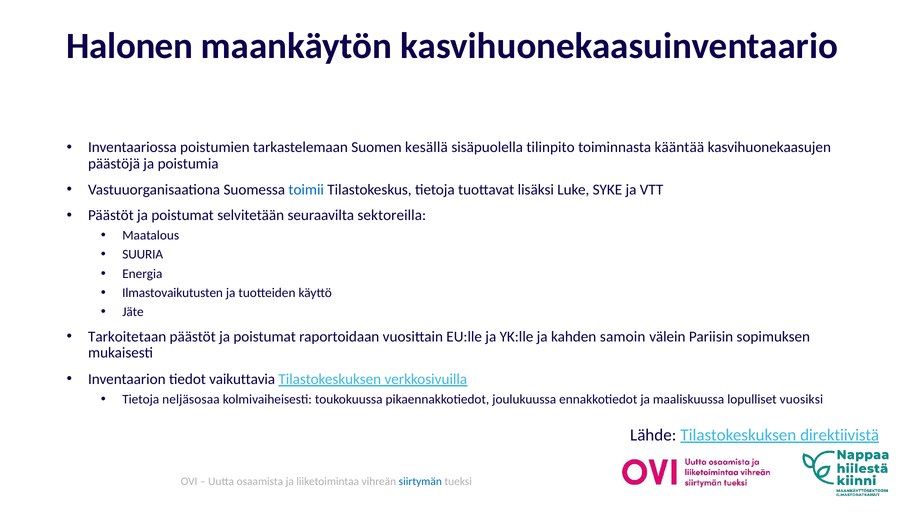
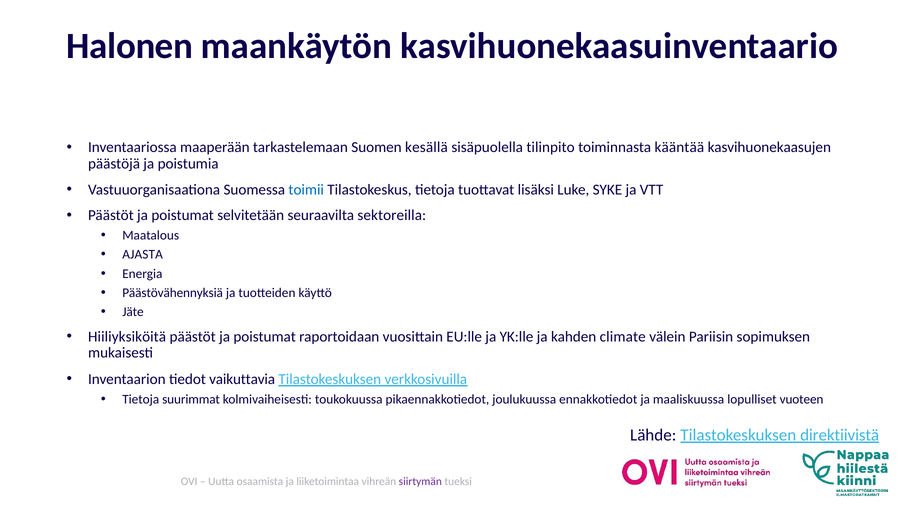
poistumien: poistumien -> maaperään
SUURIA: SUURIA -> AJASTA
Ilmastovaikutusten: Ilmastovaikutusten -> Päästövähennyksiä
Tarkoitetaan: Tarkoitetaan -> Hiiliyksiköitä
samoin: samoin -> climate
neljäsosaa: neljäsosaa -> suurimmat
vuosiksi: vuosiksi -> vuoteen
siirtymän colour: blue -> purple
